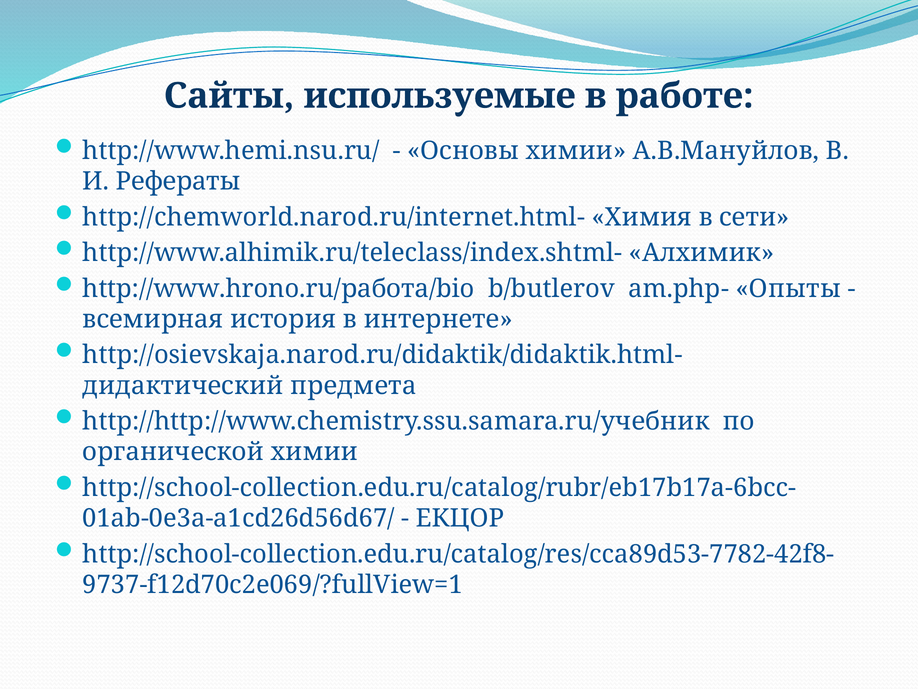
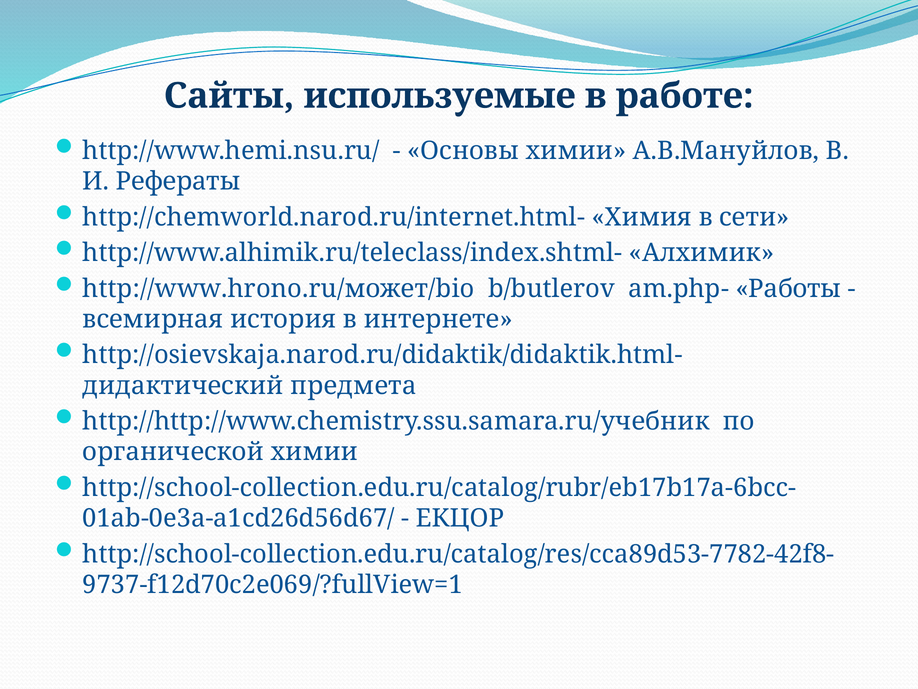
http://www.hrono.ru/работа/bio: http://www.hrono.ru/работа/bio -> http://www.hrono.ru/может/bio
Опыты: Опыты -> Работы
